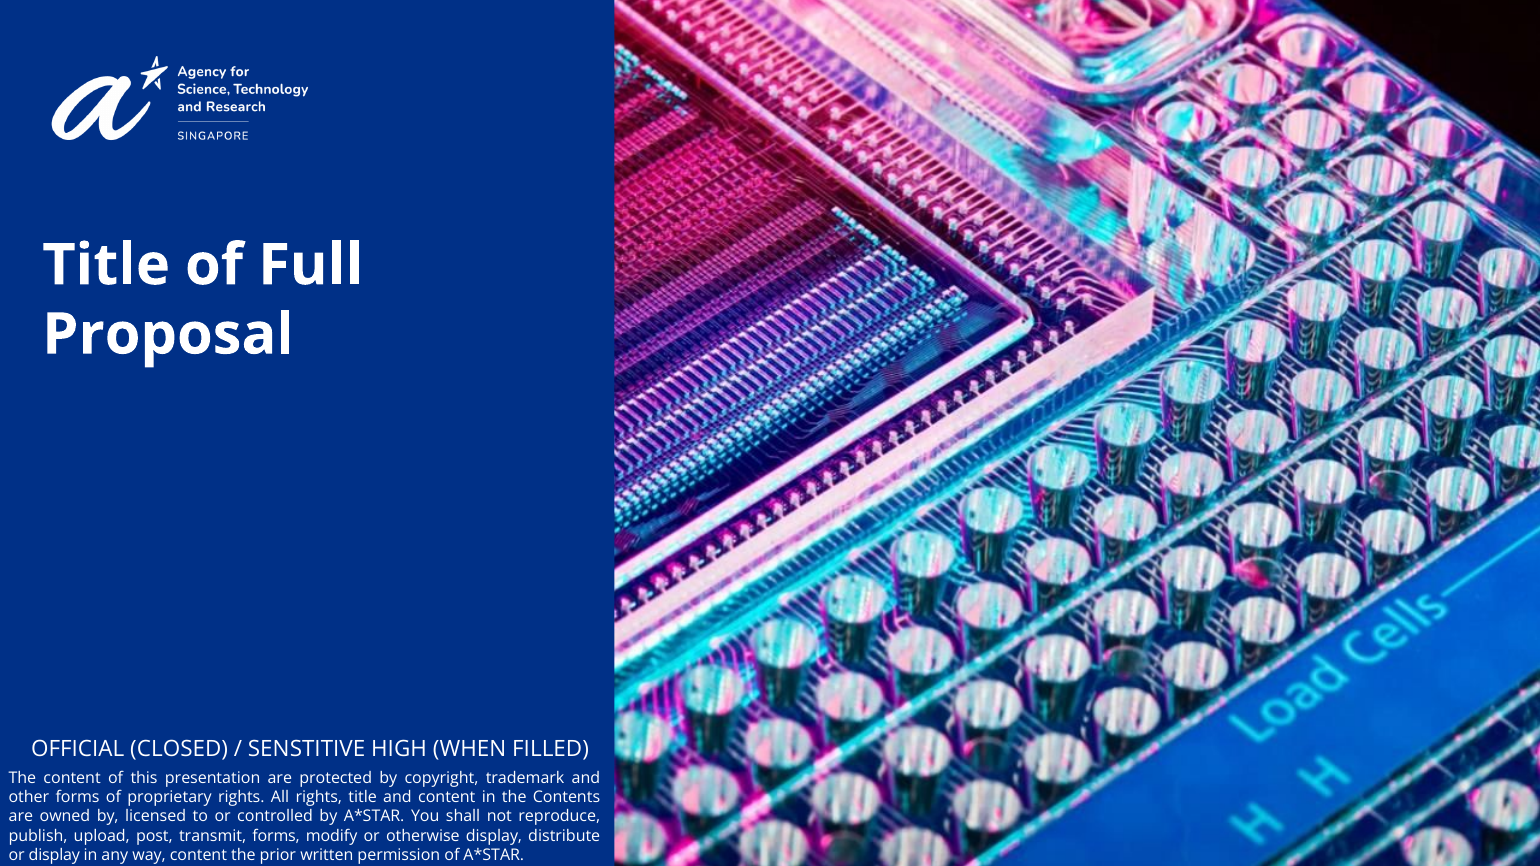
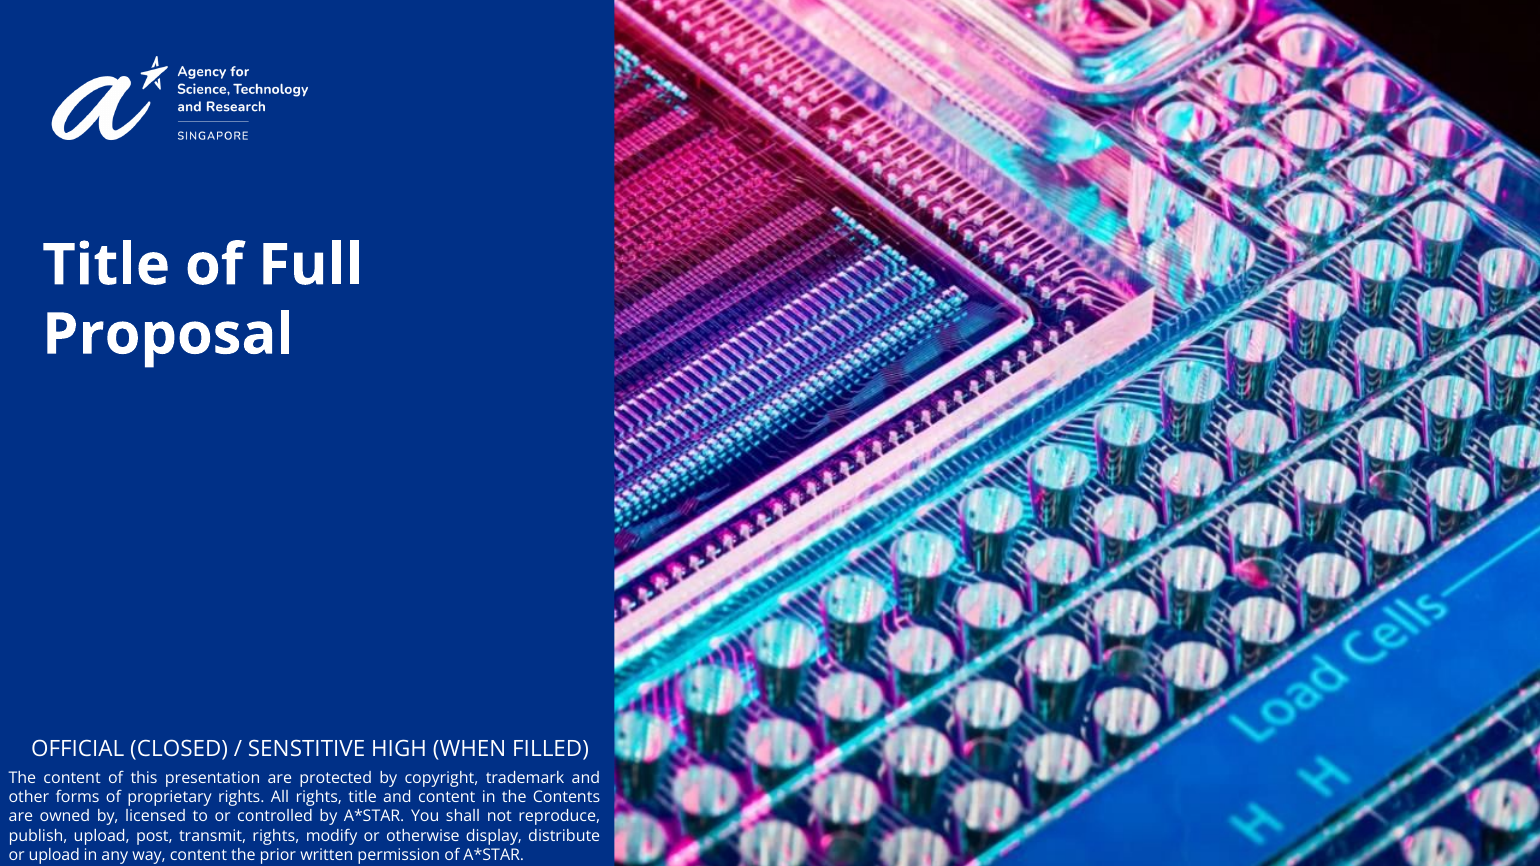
transmit forms: forms -> rights
or display: display -> upload
